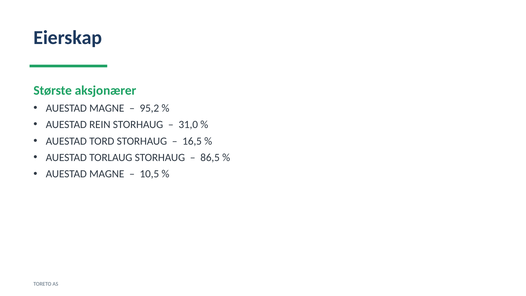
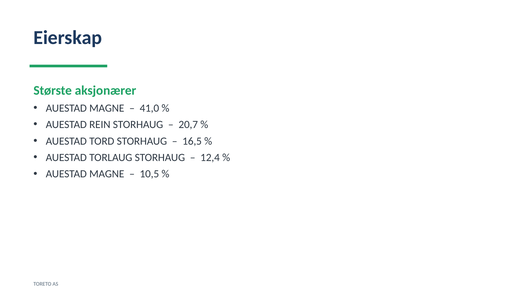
95,2: 95,2 -> 41,0
31,0: 31,0 -> 20,7
86,5: 86,5 -> 12,4
